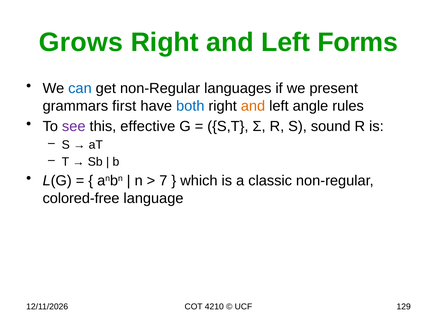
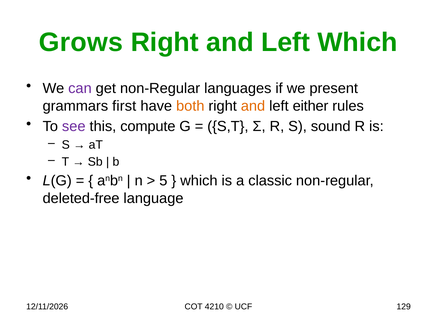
Left Forms: Forms -> Which
can colour: blue -> purple
both colour: blue -> orange
angle: angle -> either
effective: effective -> compute
7: 7 -> 5
colored-free: colored-free -> deleted-free
